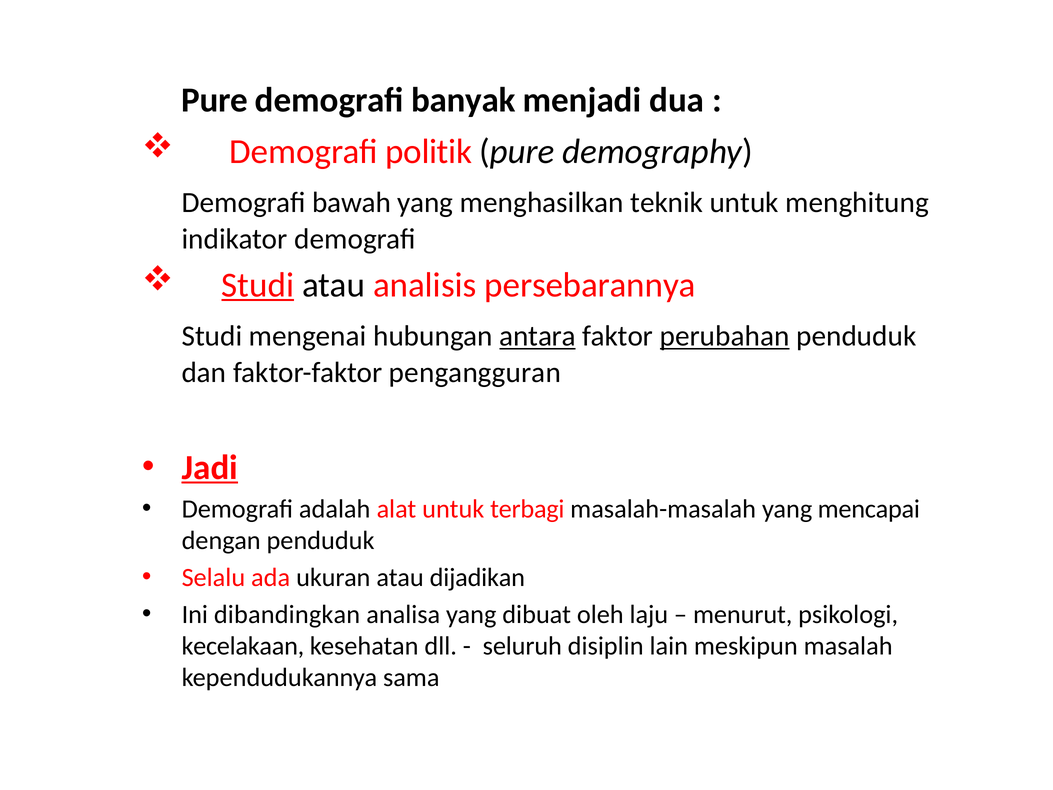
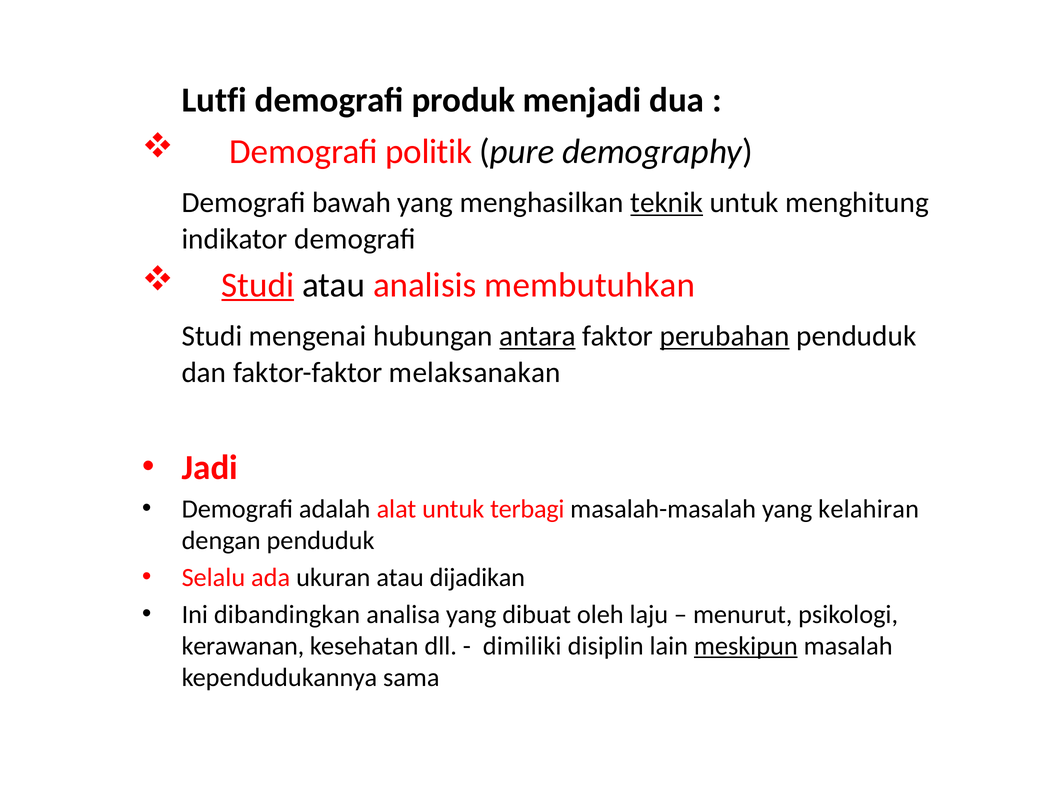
Pure at (214, 100): Pure -> Lutfi
banyak: banyak -> produk
teknik underline: none -> present
persebarannya: persebarannya -> membutuhkan
pengangguran: pengangguran -> melaksanakan
Jadi underline: present -> none
mencapai: mencapai -> kelahiran
kecelakaan: kecelakaan -> kerawanan
seluruh: seluruh -> dimiliki
meskipun underline: none -> present
